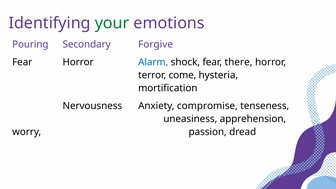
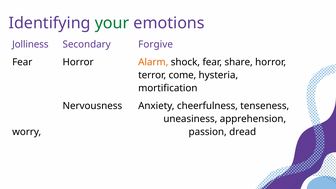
Pouring: Pouring -> Jolliness
Alarm colour: blue -> orange
there: there -> share
compromise: compromise -> cheerfulness
